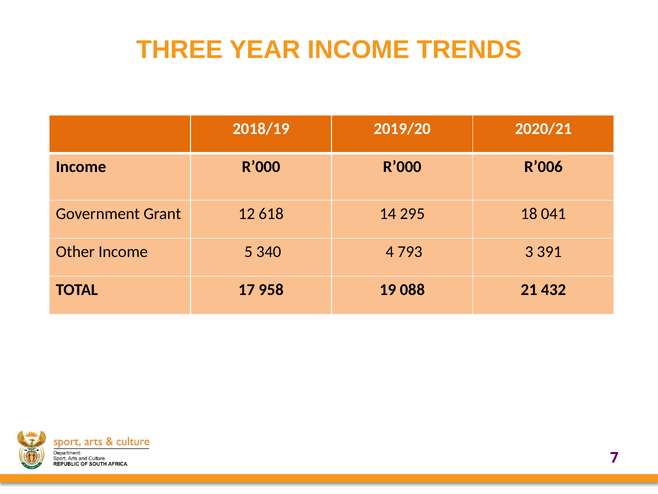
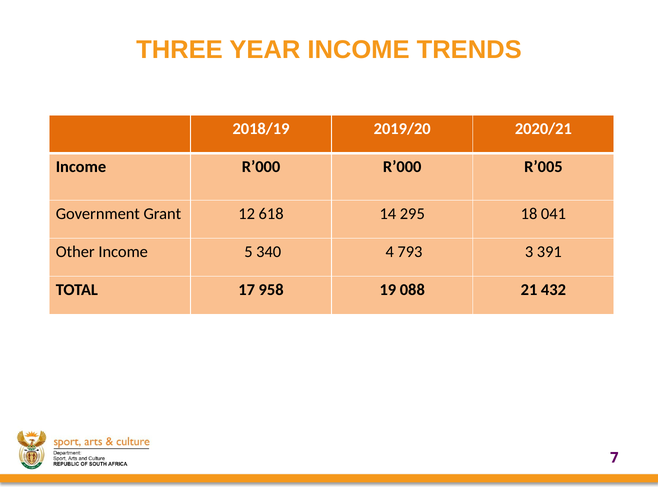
R’006: R’006 -> R’005
